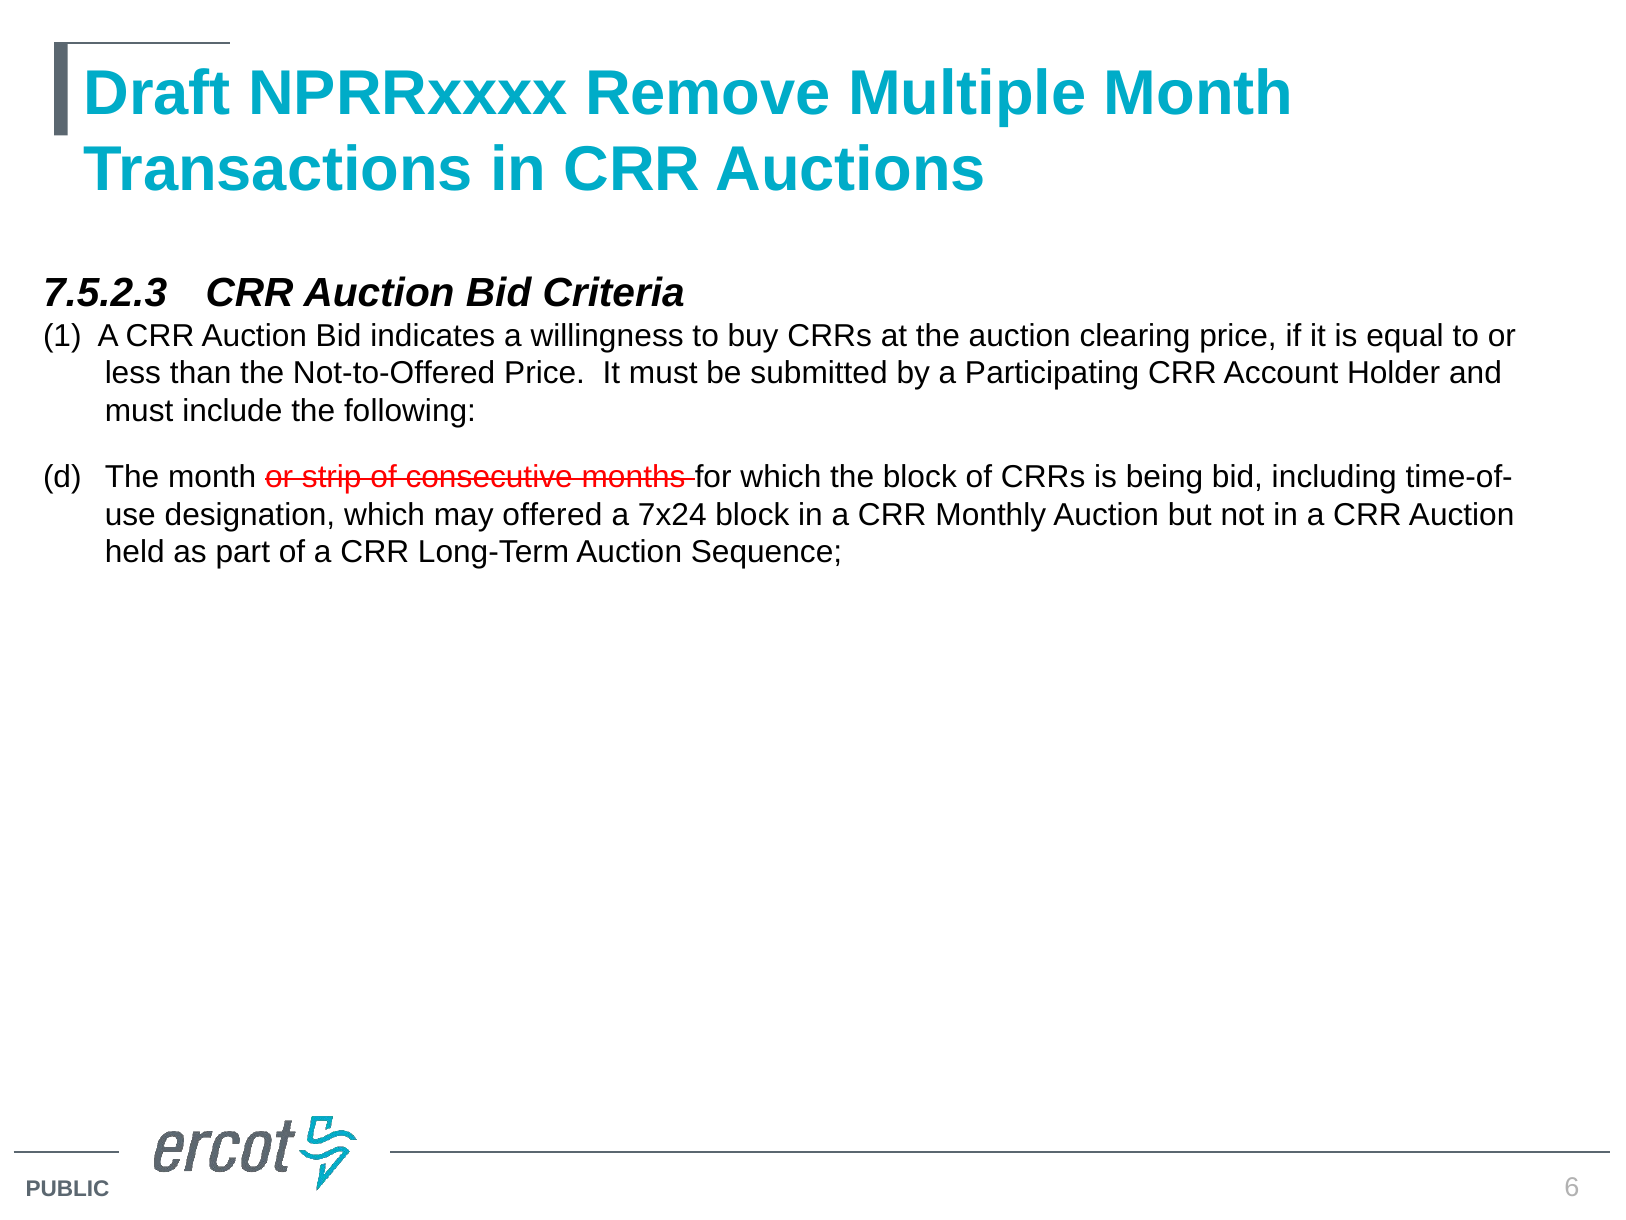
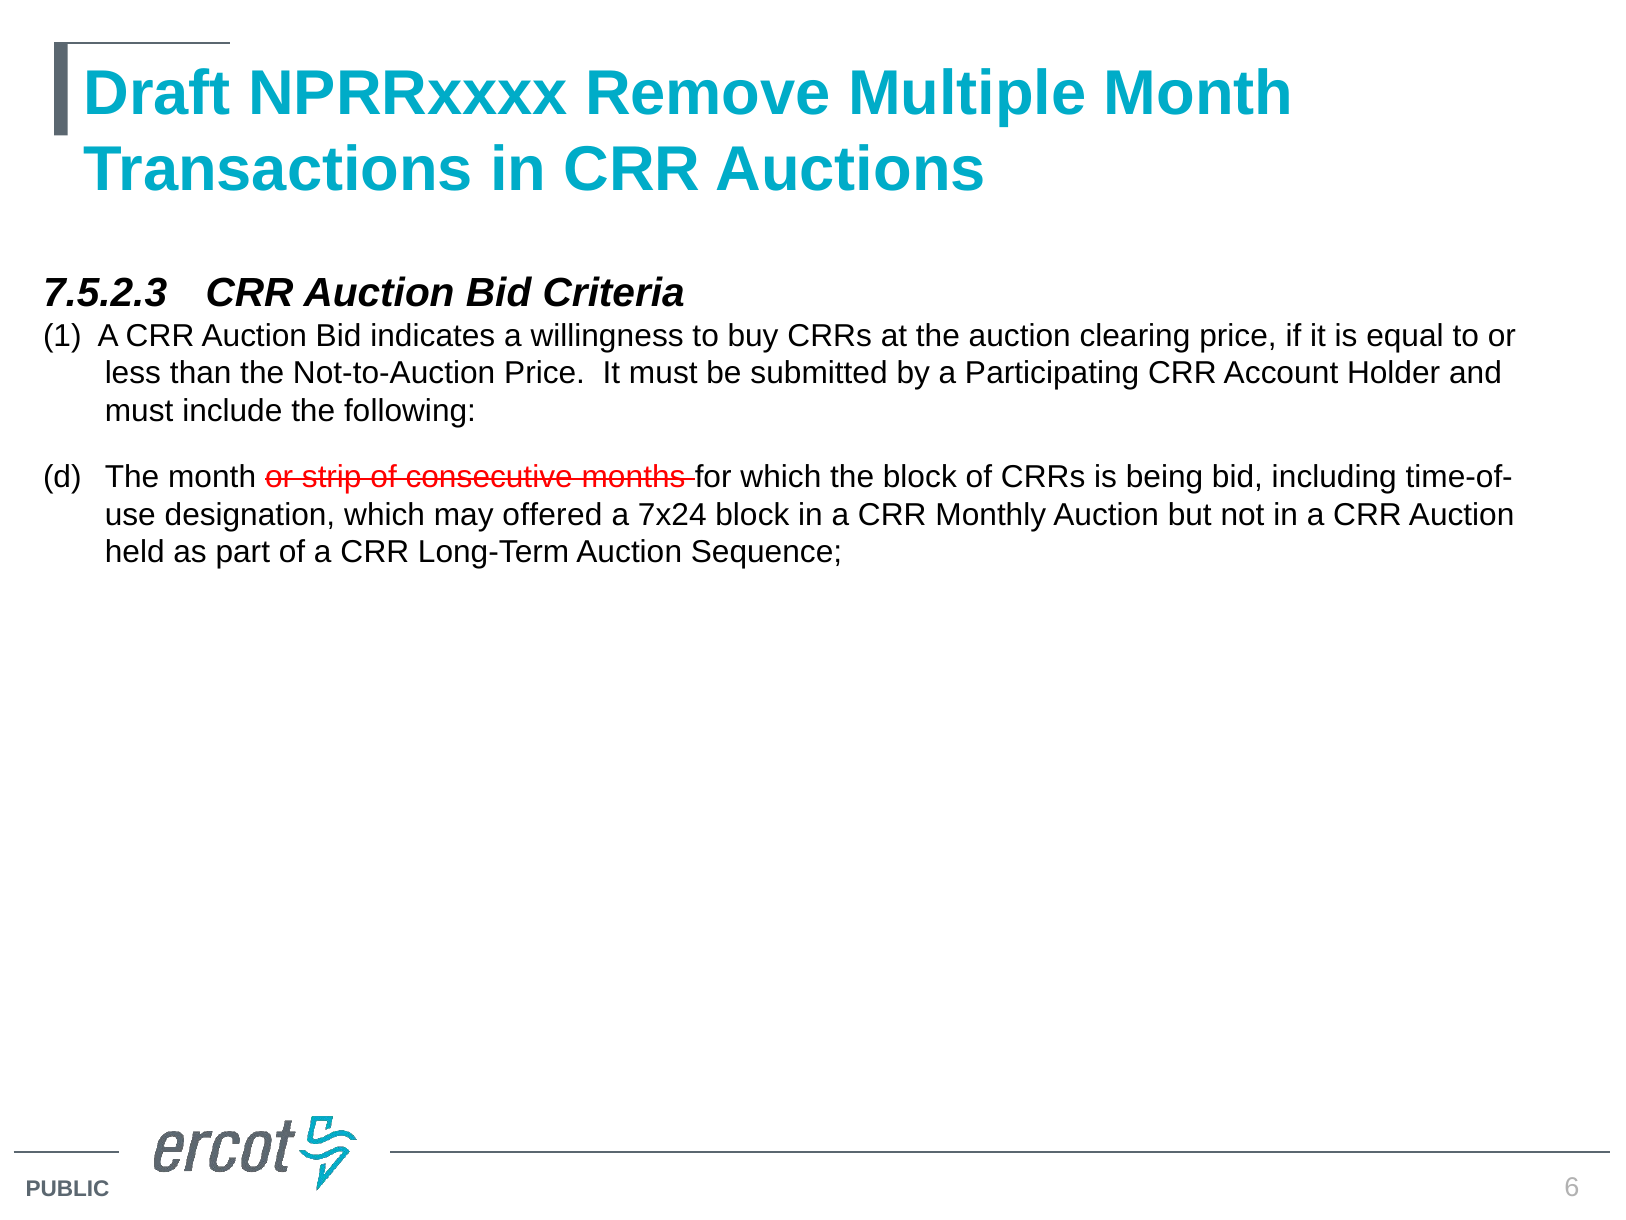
Not-to-Offered: Not-to-Offered -> Not-to-Auction
